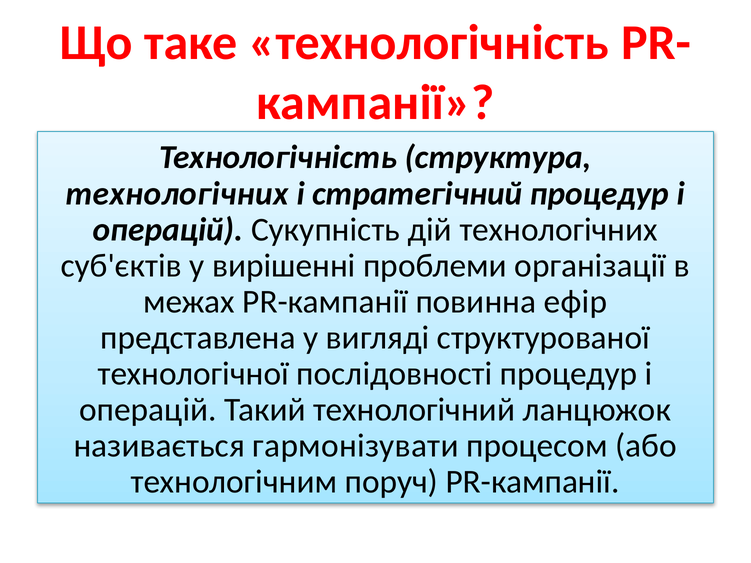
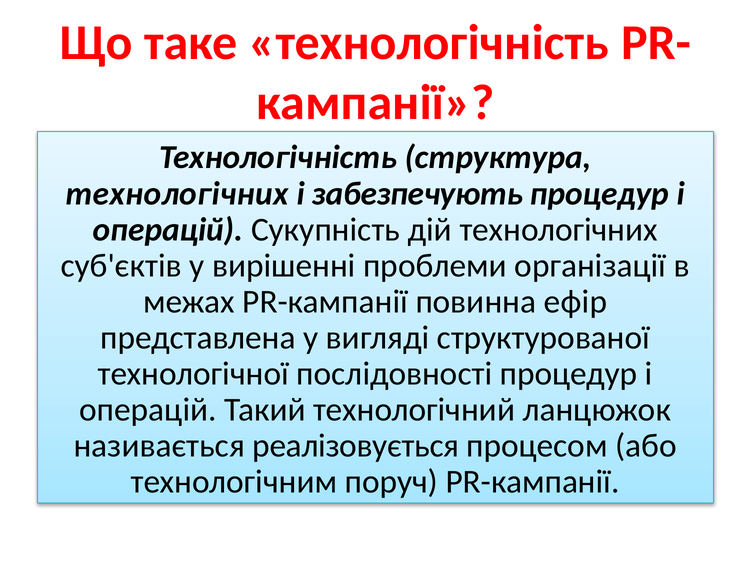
стратегічний: стратегічний -> забезпечують
гармонізувати: гармонізувати -> реалізовується
